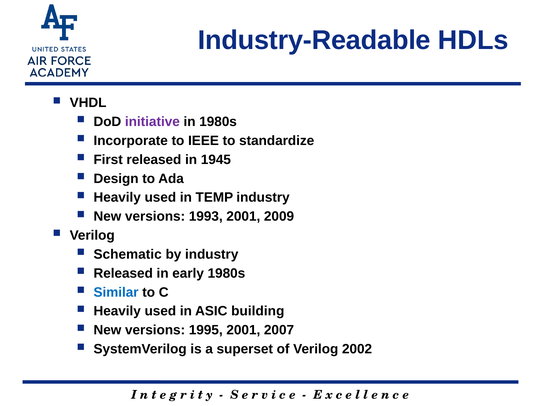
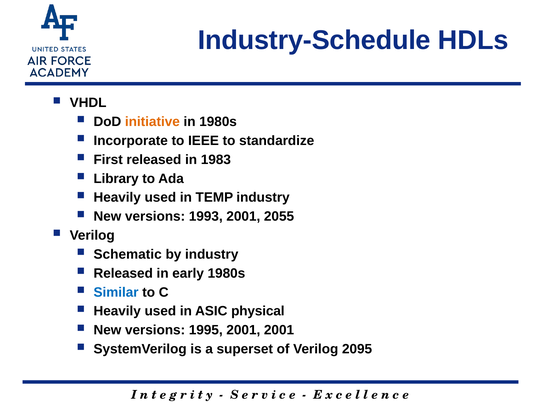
Industry-Readable: Industry-Readable -> Industry-Schedule
initiative colour: purple -> orange
1945: 1945 -> 1983
Design: Design -> Library
2009: 2009 -> 2055
building: building -> physical
2001 2007: 2007 -> 2001
2002: 2002 -> 2095
